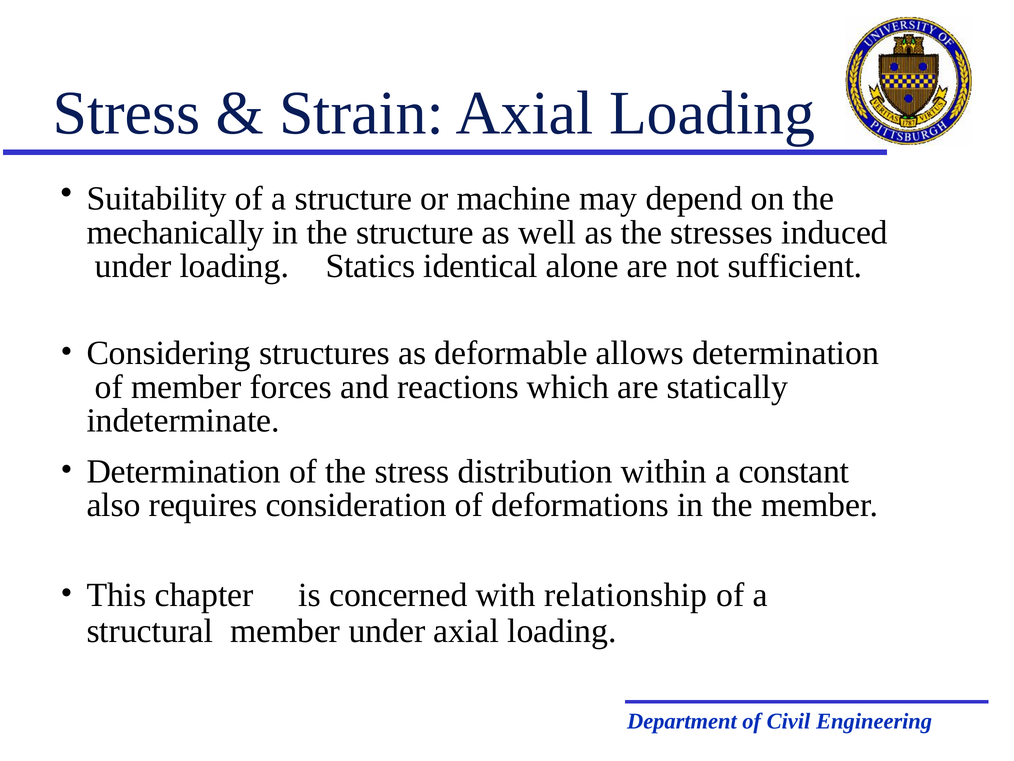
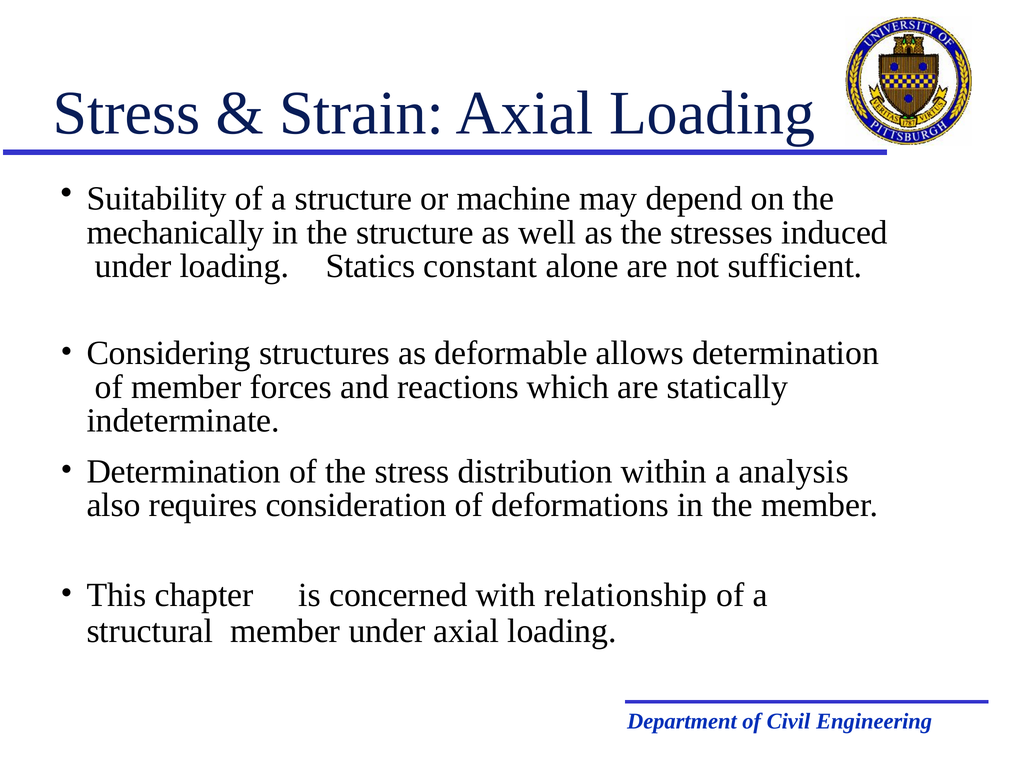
identical: identical -> constant
constant: constant -> analysis
